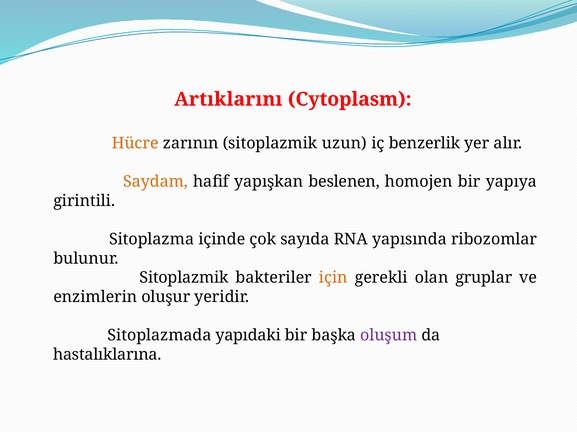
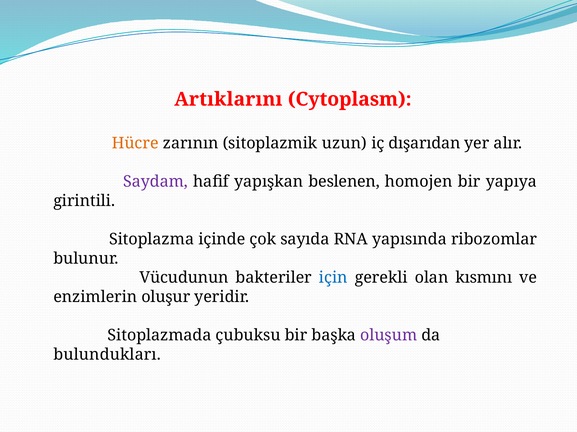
benzerlik: benzerlik -> dışarıdan
Saydam colour: orange -> purple
Sitoplazmik at (184, 278): Sitoplazmik -> Vücudunun
için colour: orange -> blue
gruplar: gruplar -> kısmını
yapıdaki: yapıdaki -> çubuksu
hastalıklarına: hastalıklarına -> bulundukları
